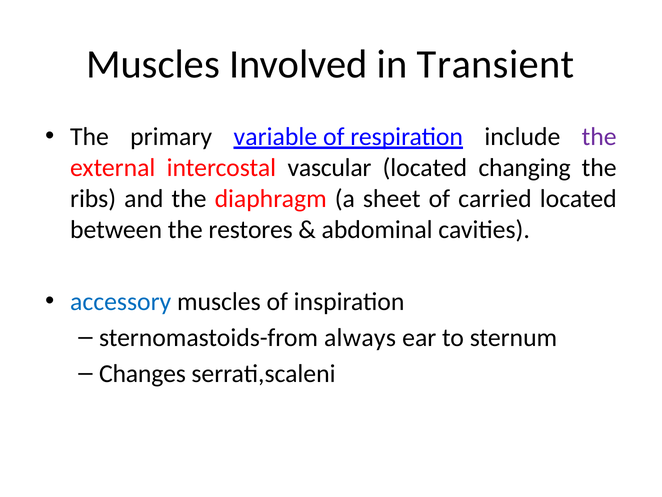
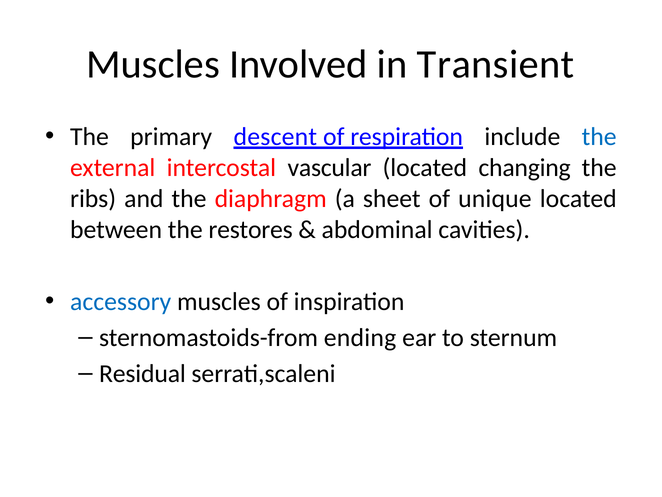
variable: variable -> descent
the at (599, 136) colour: purple -> blue
carried: carried -> unique
always: always -> ending
Changes: Changes -> Residual
